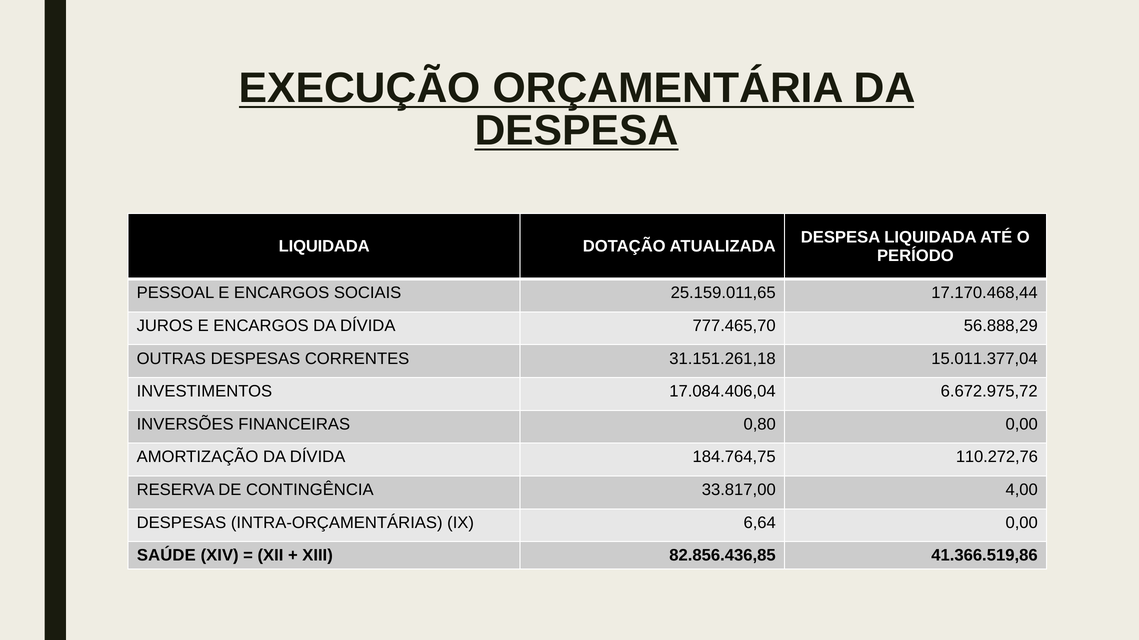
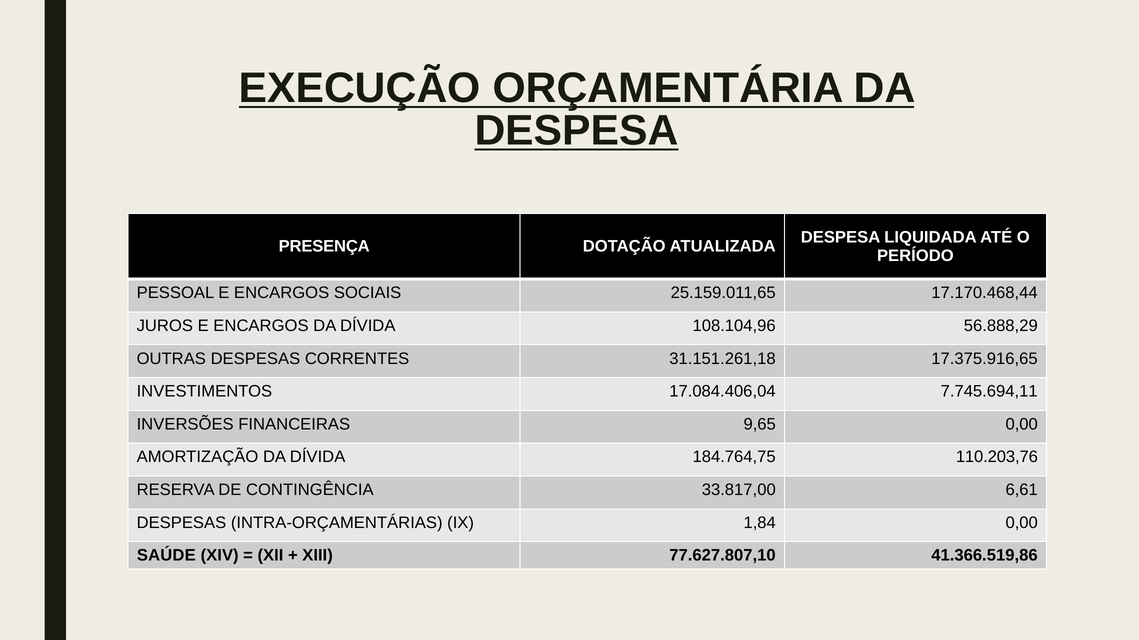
LIQUIDADA at (324, 247): LIQUIDADA -> PRESENÇA
777.465,70: 777.465,70 -> 108.104,96
15.011.377,04: 15.011.377,04 -> 17.375.916,65
6.672.975,72: 6.672.975,72 -> 7.745.694,11
0,80: 0,80 -> 9,65
110.272,76: 110.272,76 -> 110.203,76
4,00: 4,00 -> 6,61
6,64: 6,64 -> 1,84
82.856.436,85: 82.856.436,85 -> 77.627.807,10
